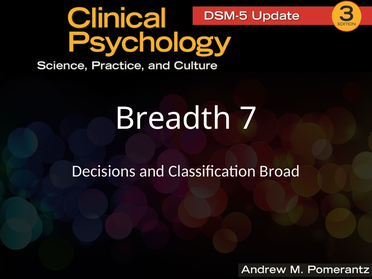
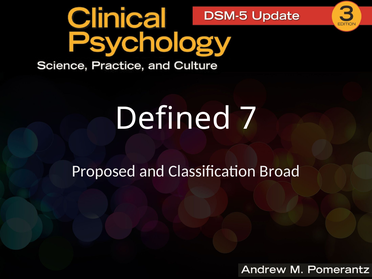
Breadth: Breadth -> Defined
Decisions: Decisions -> Proposed
